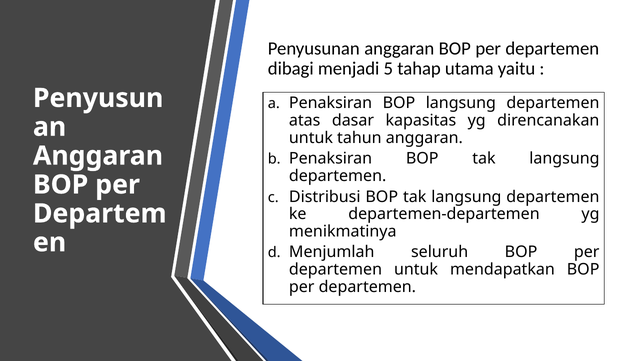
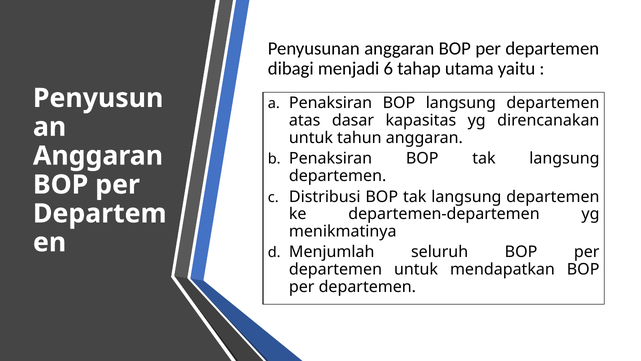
5: 5 -> 6
